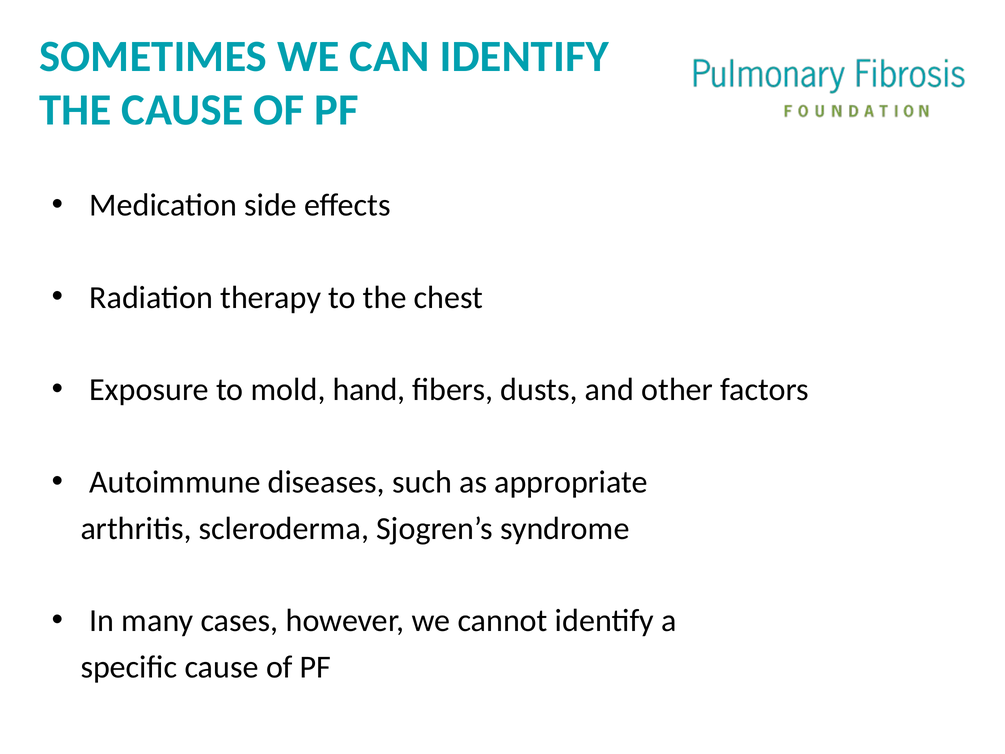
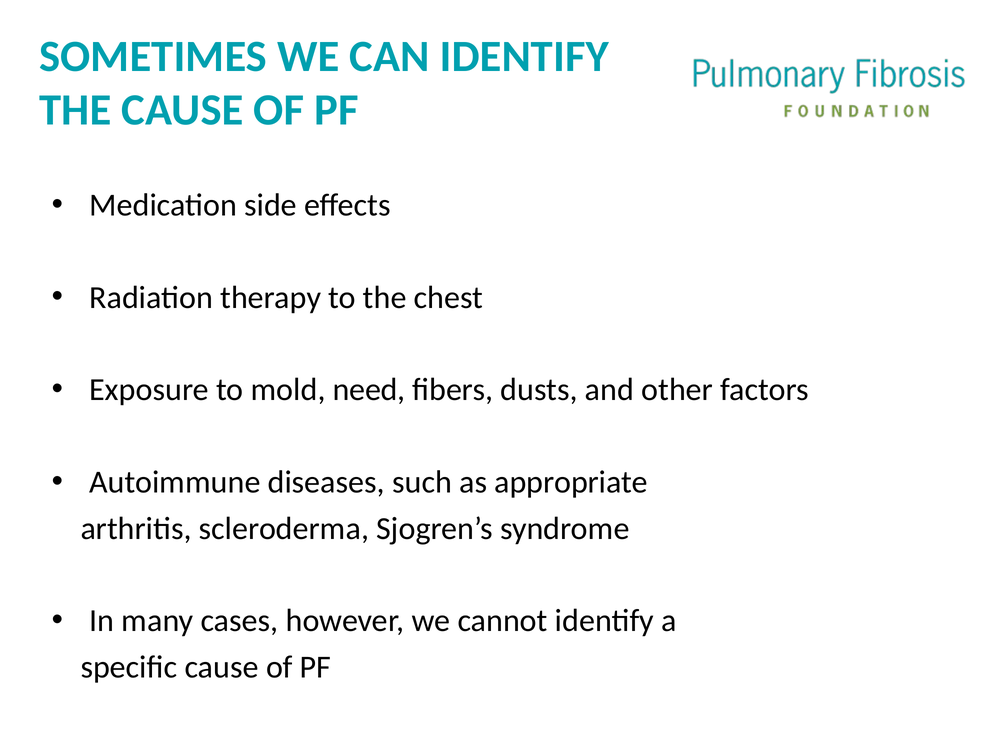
hand: hand -> need
